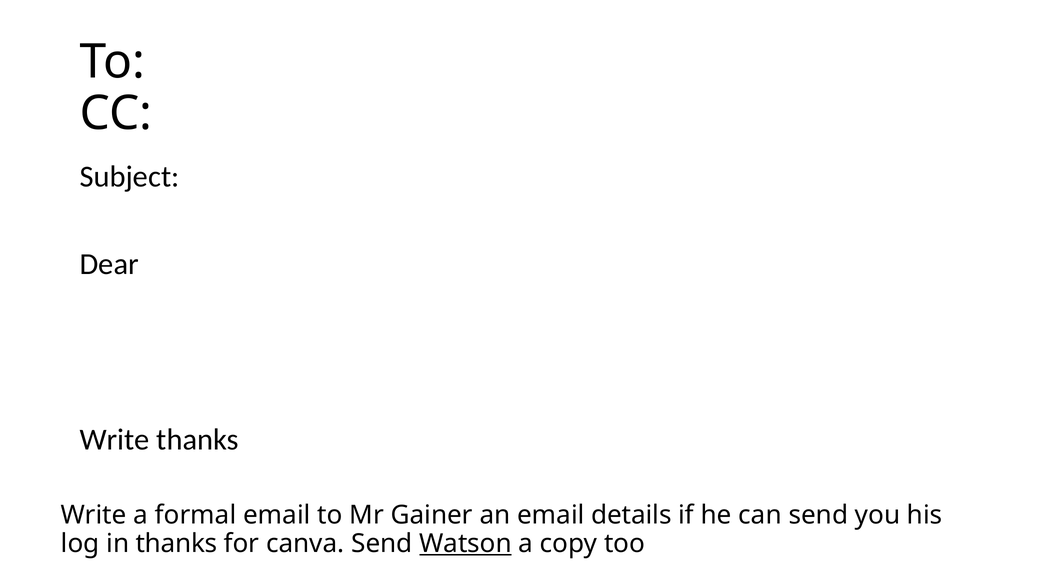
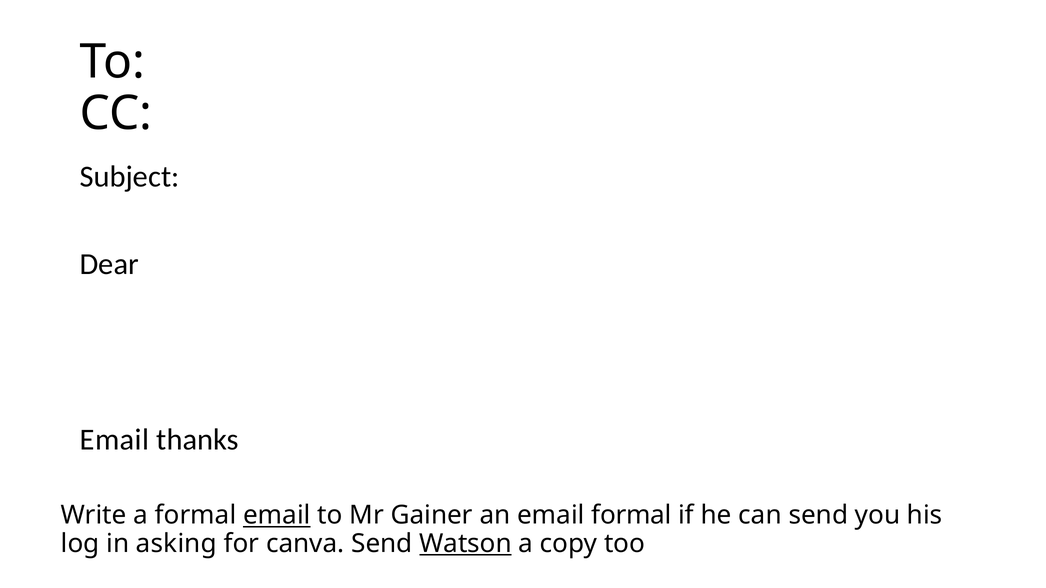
Write at (115, 440): Write -> Email
email at (277, 516) underline: none -> present
email details: details -> formal
in thanks: thanks -> asking
